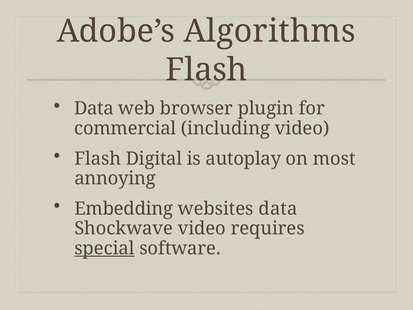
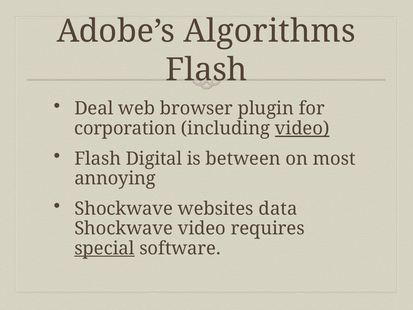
Data at (94, 109): Data -> Deal
commercial: commercial -> corporation
video at (302, 128) underline: none -> present
autoplay: autoplay -> between
Embedding at (124, 209): Embedding -> Shockwave
